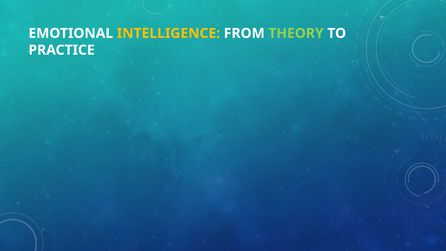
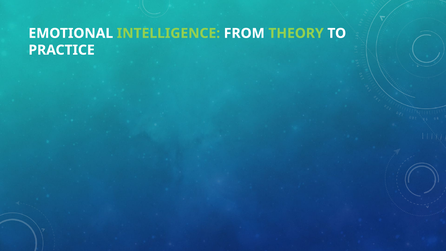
INTELLIGENCE colour: yellow -> light green
